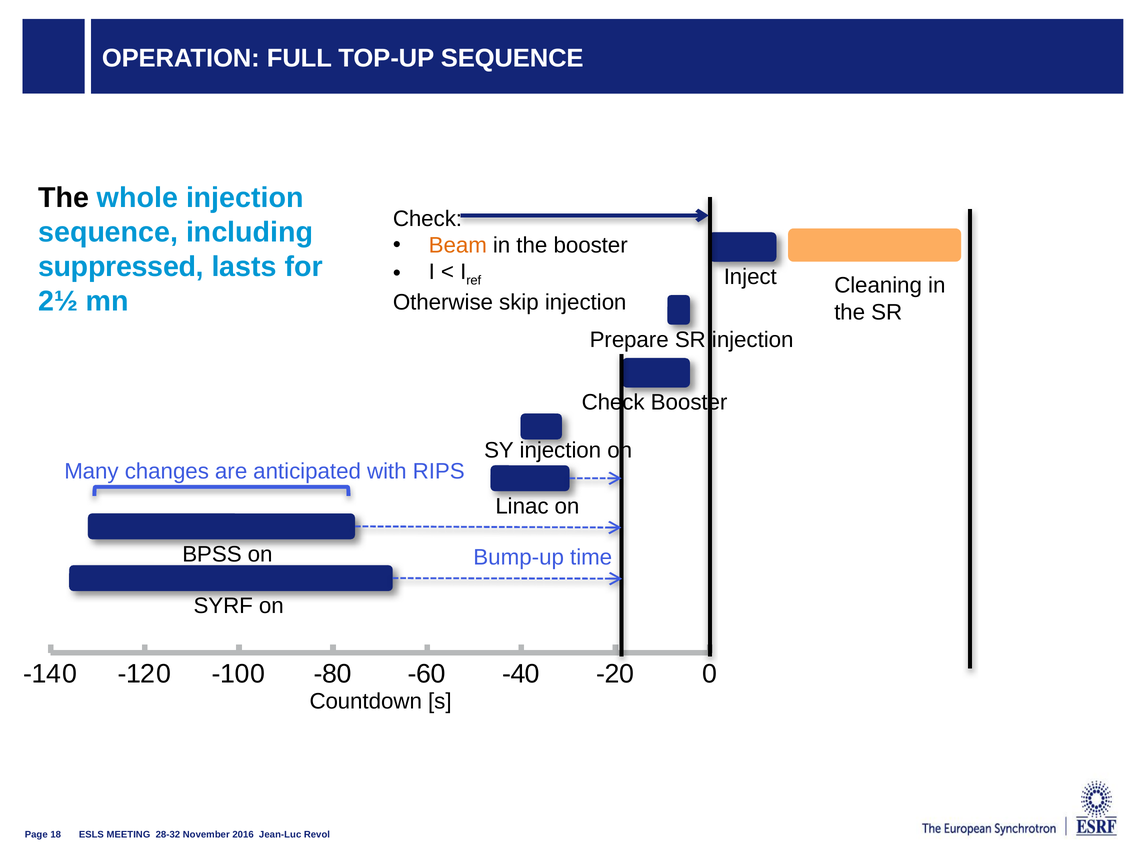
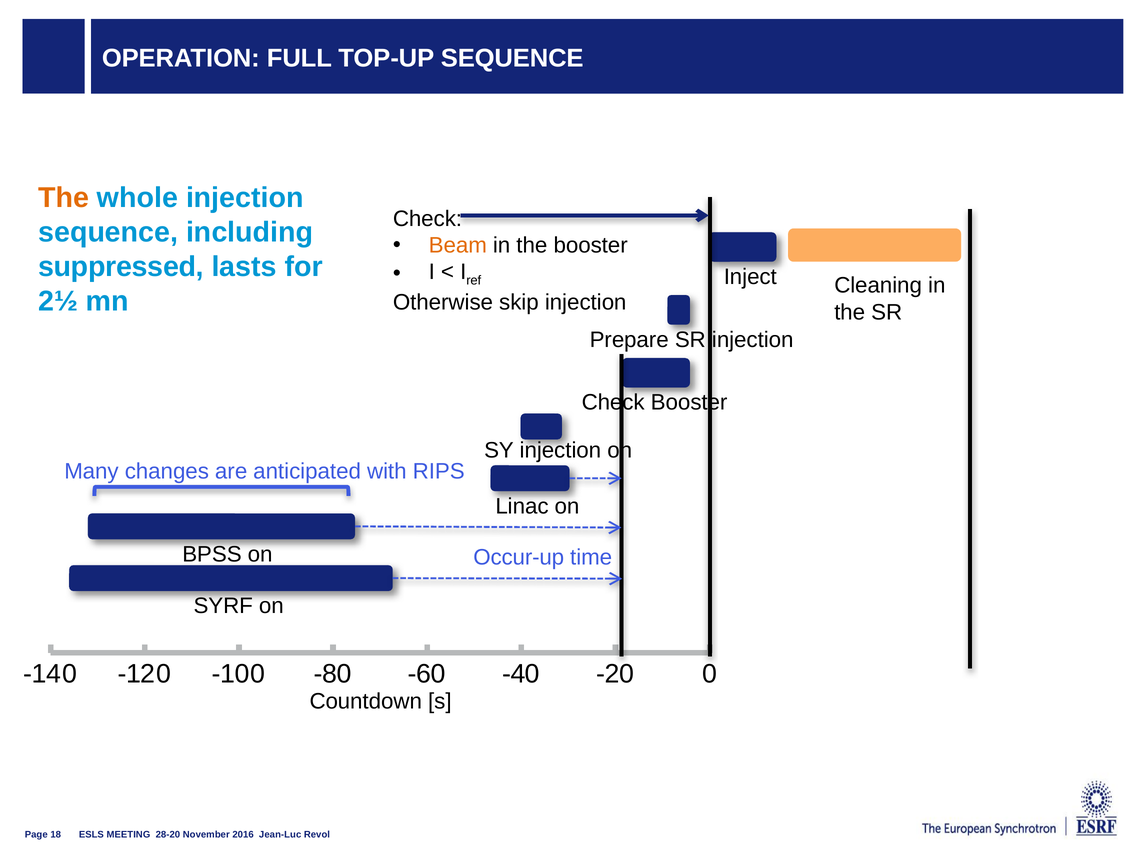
The at (64, 198) colour: black -> orange
Bump-up: Bump-up -> Occur-up
28-32: 28-32 -> 28-20
